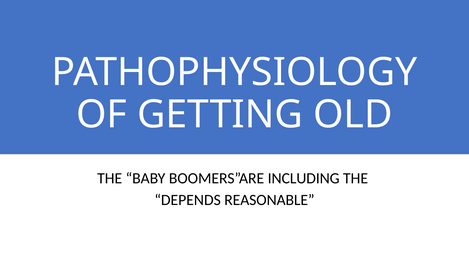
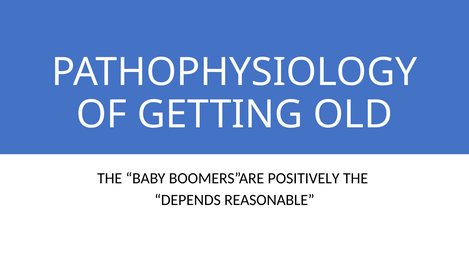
INCLUDING: INCLUDING -> POSITIVELY
